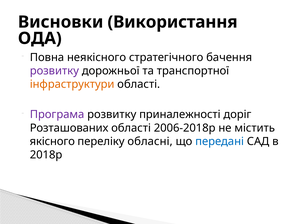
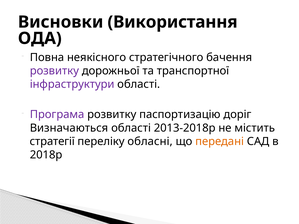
інфраструктури colour: orange -> purple
приналежності: приналежності -> паспортизацію
Розташованих: Розташованих -> Визначаються
2006-2018р: 2006-2018р -> 2013-2018р
якісного: якісного -> стратегії
передані colour: blue -> orange
